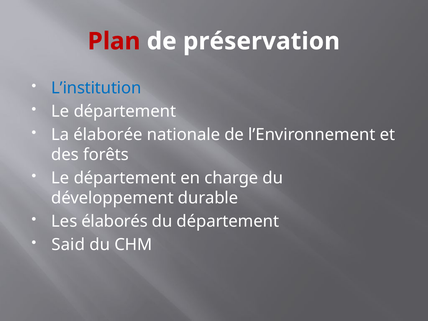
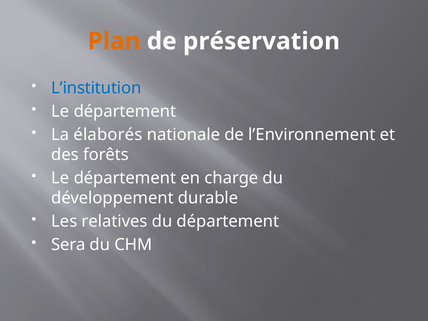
Plan colour: red -> orange
élaborée: élaborée -> élaborés
élaborés: élaborés -> relatives
Said: Said -> Sera
